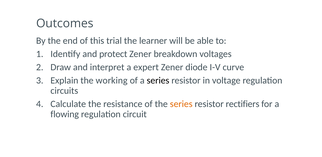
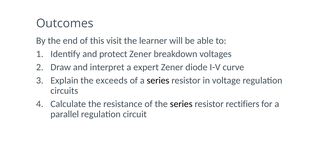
trial: trial -> visit
working: working -> exceeds
series at (181, 104) colour: orange -> black
flowing: flowing -> parallel
